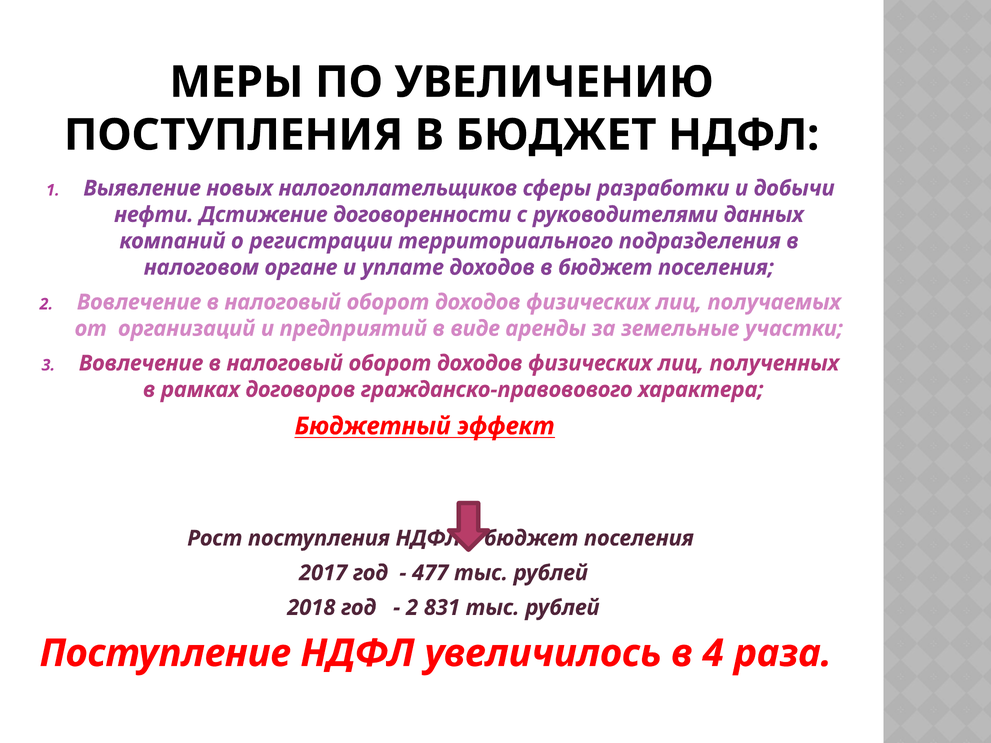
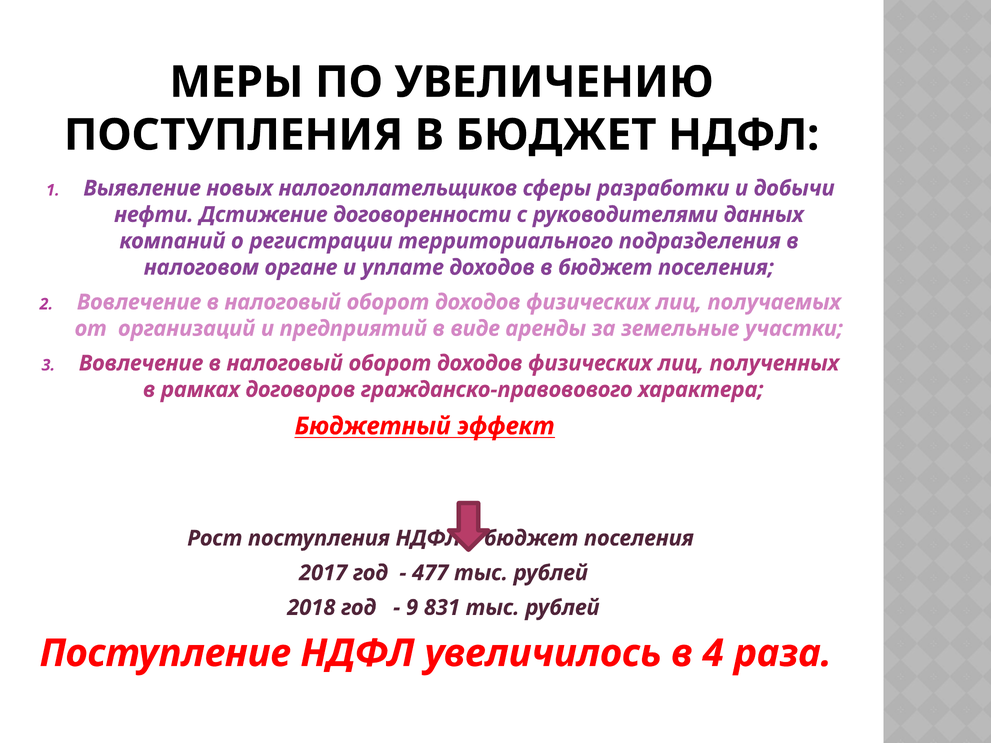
2 at (412, 608): 2 -> 9
